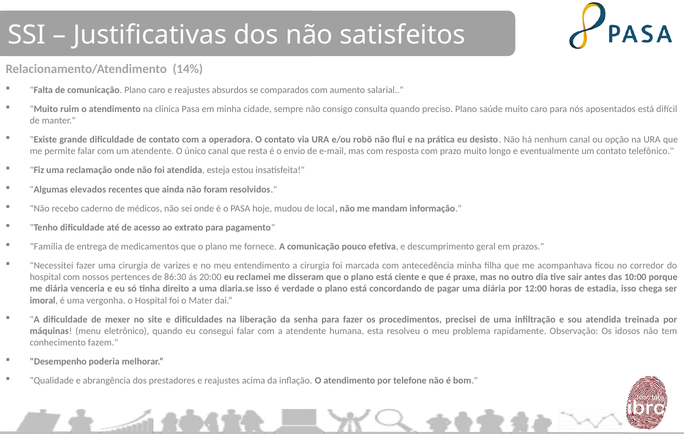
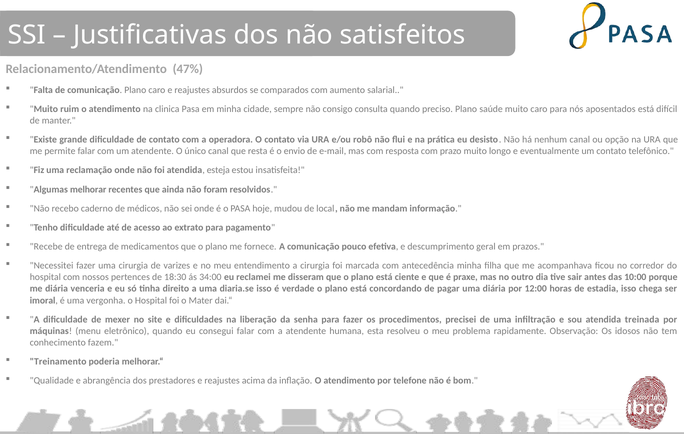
14%: 14% -> 47%
elevados: elevados -> melhorar
Família: Família -> Recebe
86:30: 86:30 -> 18:30
20:00: 20:00 -> 34:00
Desempenho: Desempenho -> Treinamento
